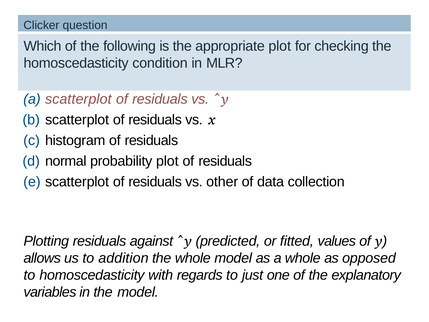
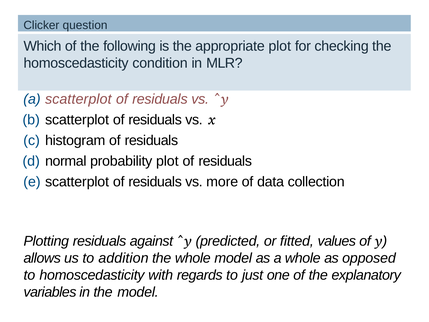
other: other -> more
